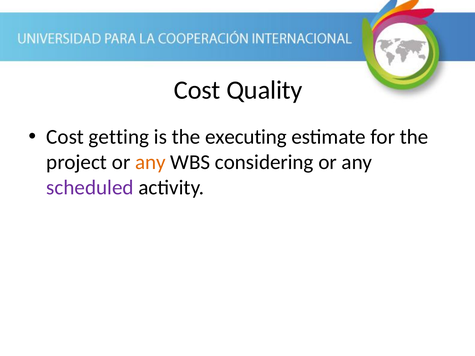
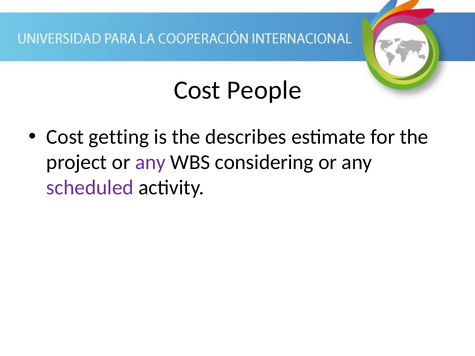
Quality: Quality -> People
executing: executing -> describes
any at (150, 162) colour: orange -> purple
